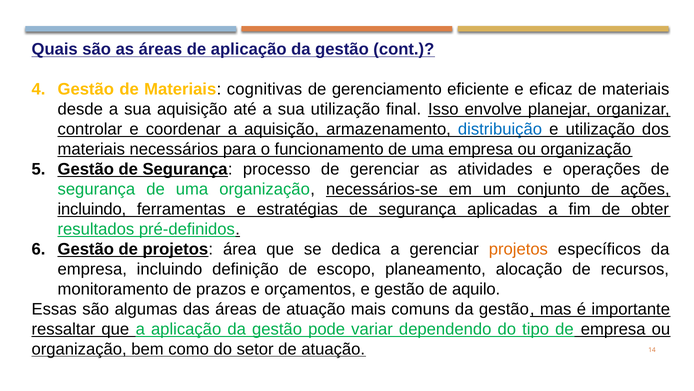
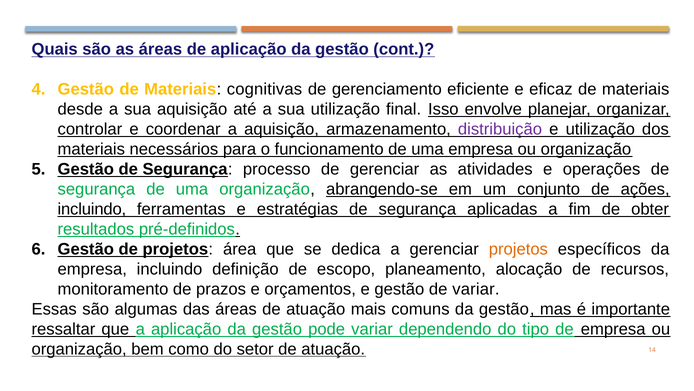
distribuição colour: blue -> purple
necessários-se: necessários-se -> abrangendo-se
de aquilo: aquilo -> variar
